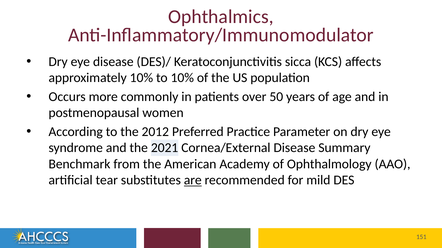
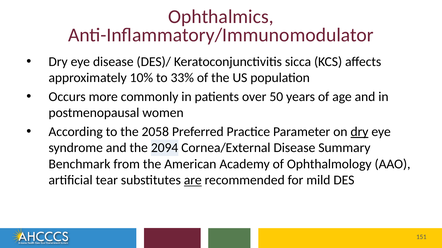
to 10%: 10% -> 33%
2012: 2012 -> 2058
dry at (359, 132) underline: none -> present
2021: 2021 -> 2094
